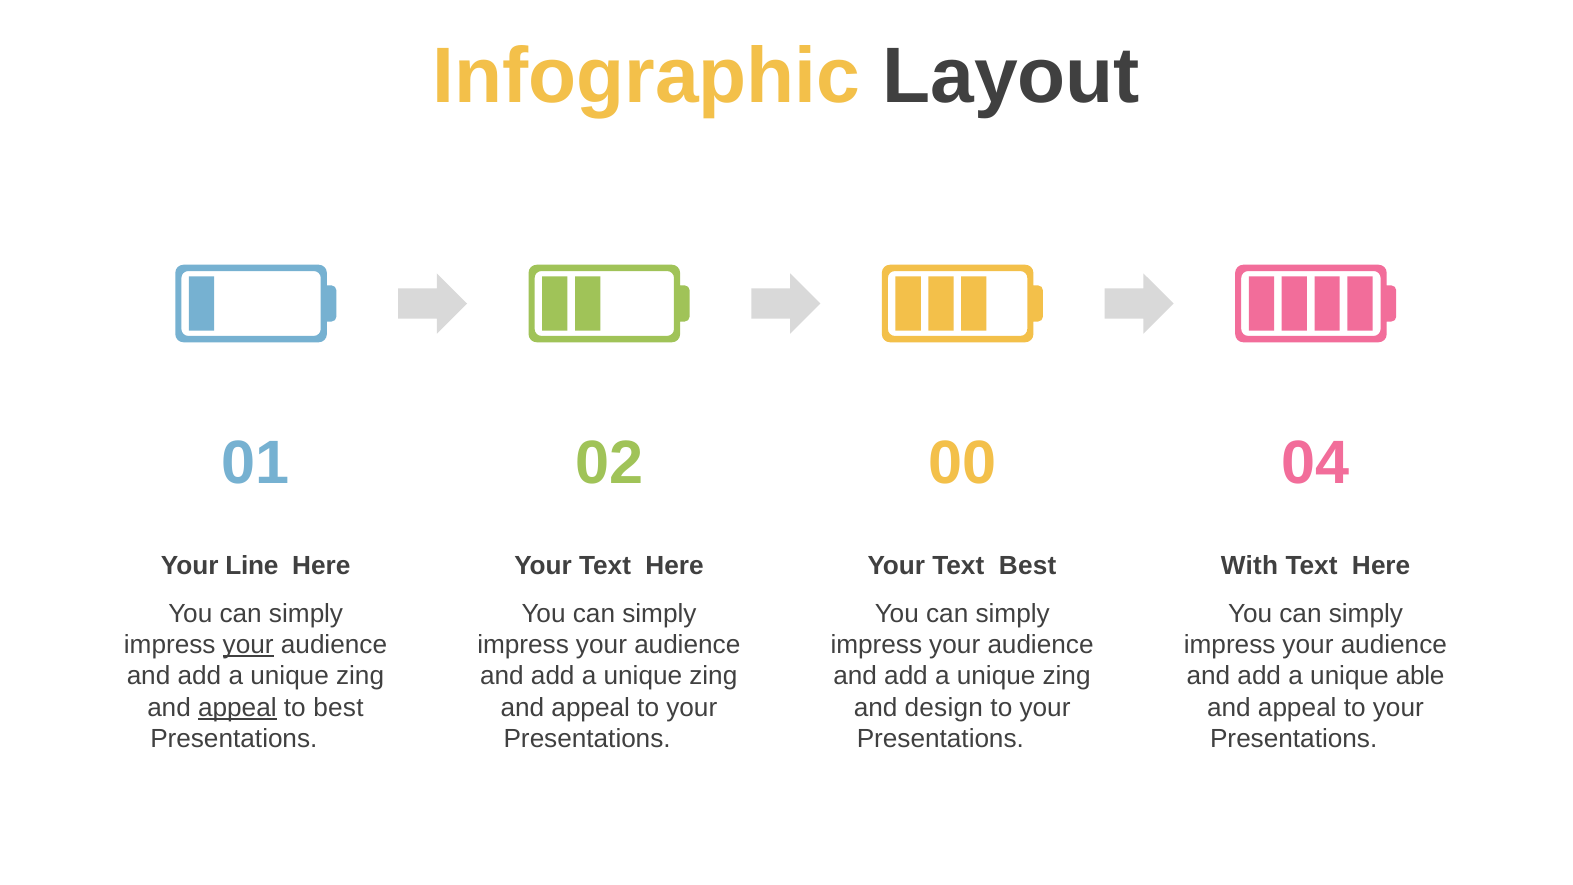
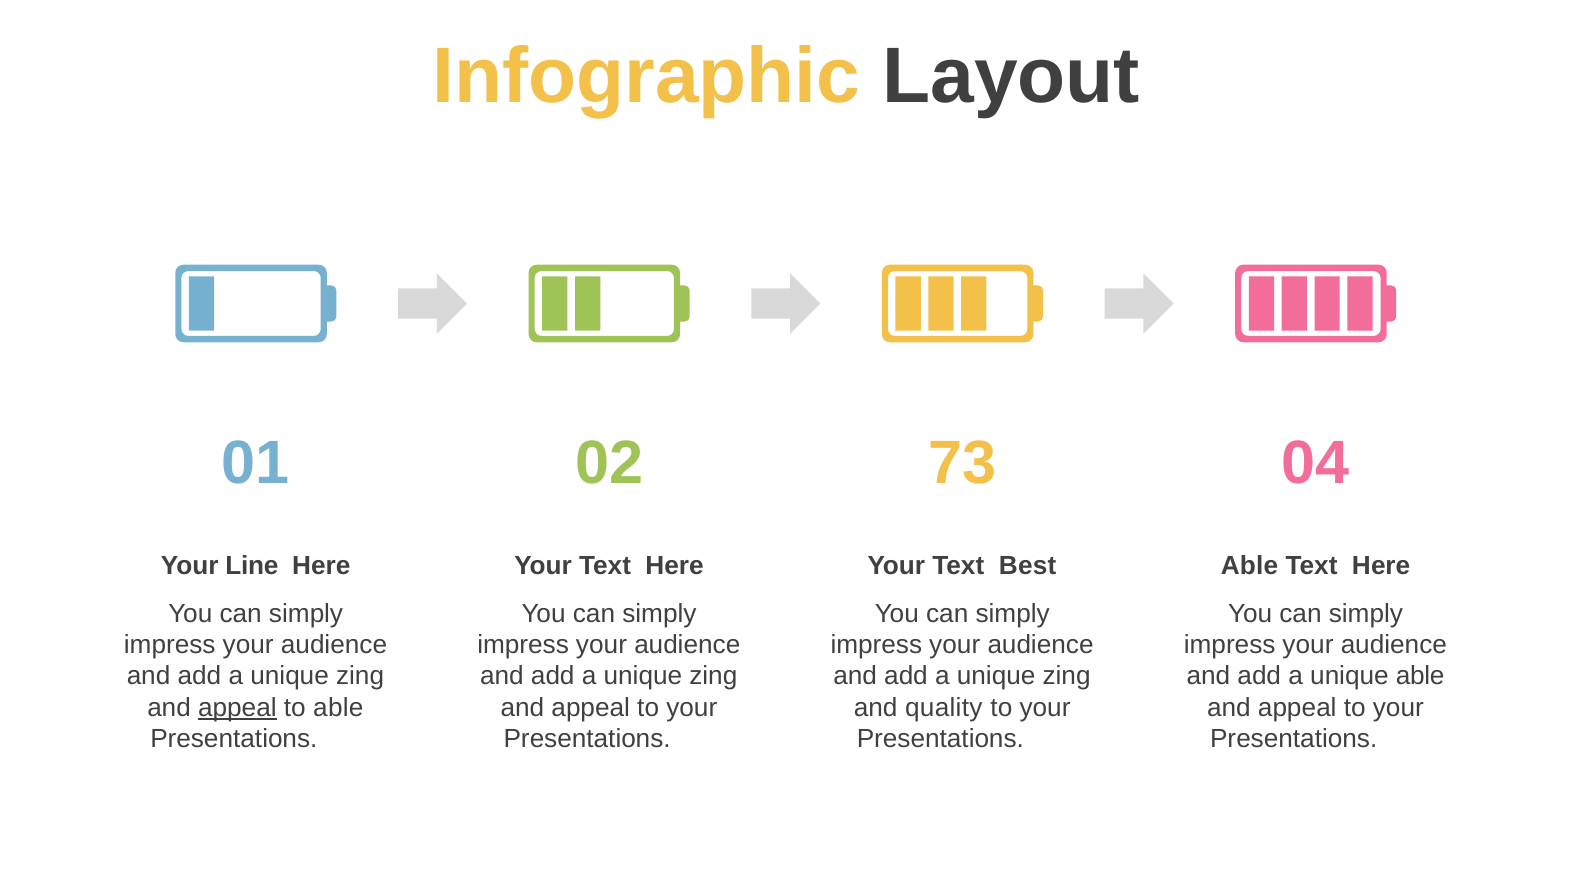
00: 00 -> 73
With at (1249, 566): With -> Able
your at (248, 645) underline: present -> none
to best: best -> able
design: design -> quality
